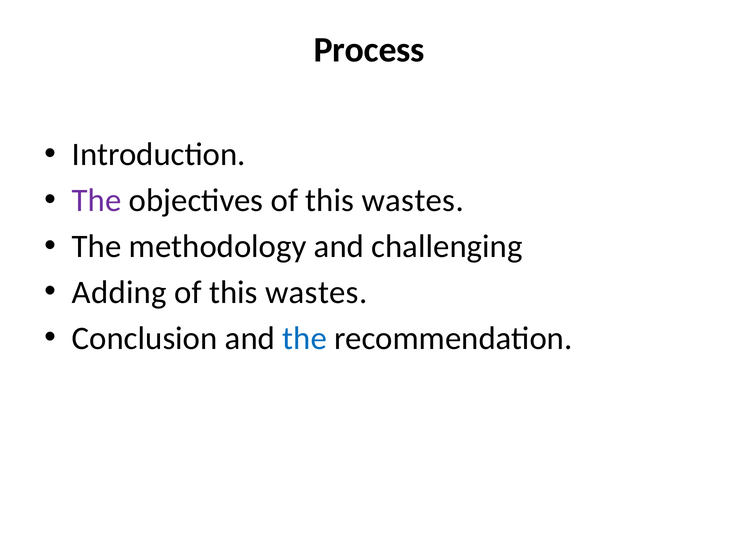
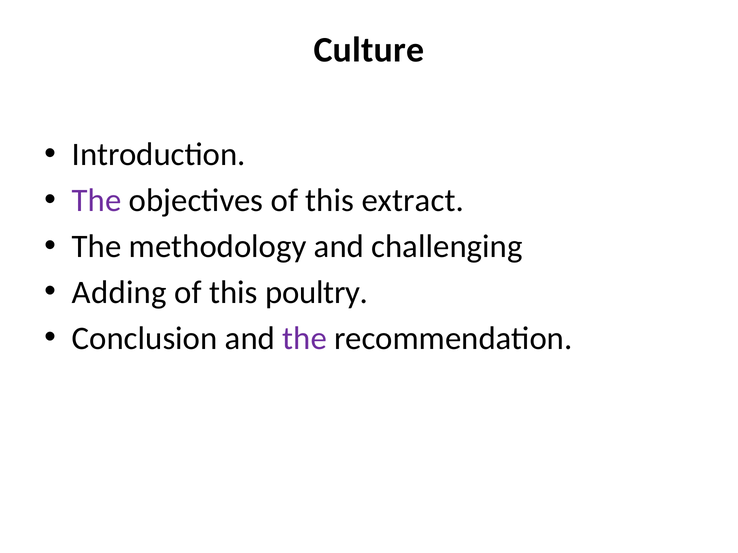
Process: Process -> Culture
objectives of this wastes: wastes -> extract
wastes at (316, 293): wastes -> poultry
the at (305, 339) colour: blue -> purple
